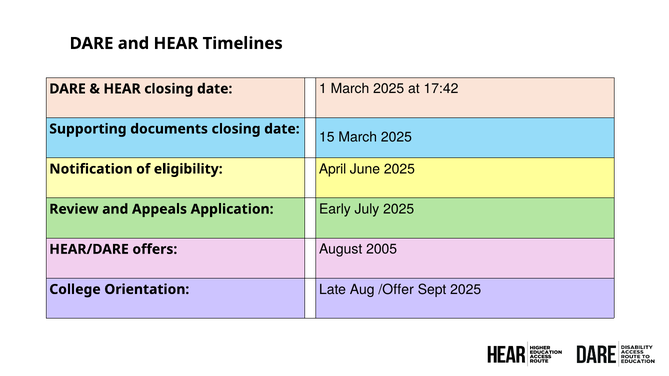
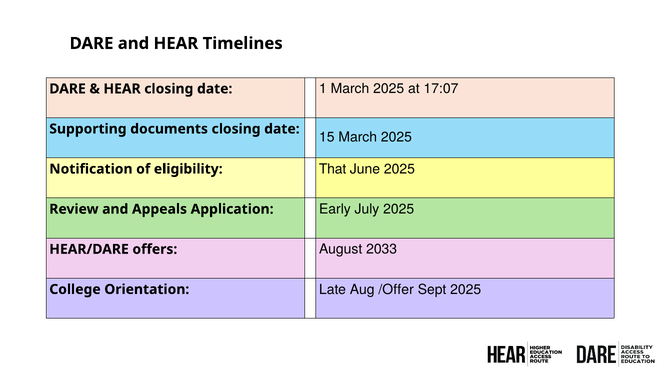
17:42: 17:42 -> 17:07
April: April -> That
2005: 2005 -> 2033
